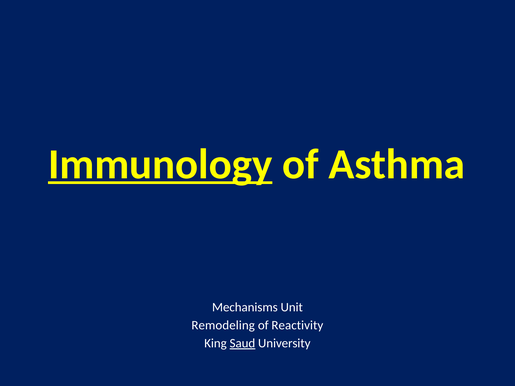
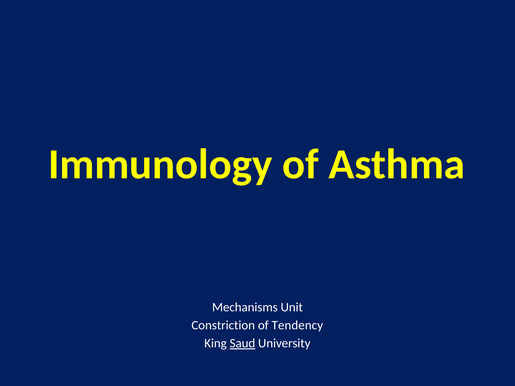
Immunology underline: present -> none
Remodeling: Remodeling -> Constriction
Reactivity: Reactivity -> Tendency
